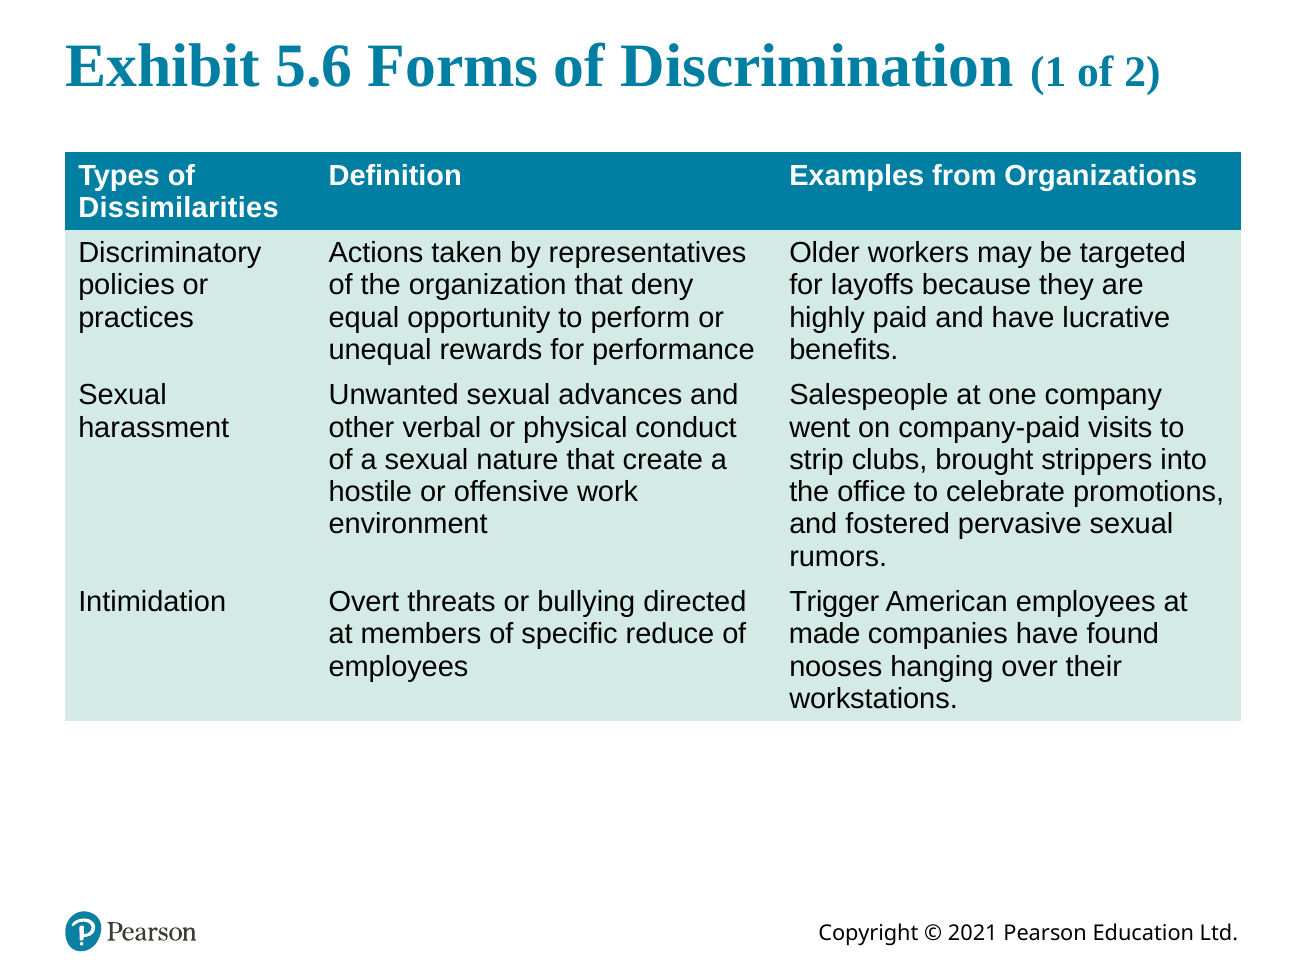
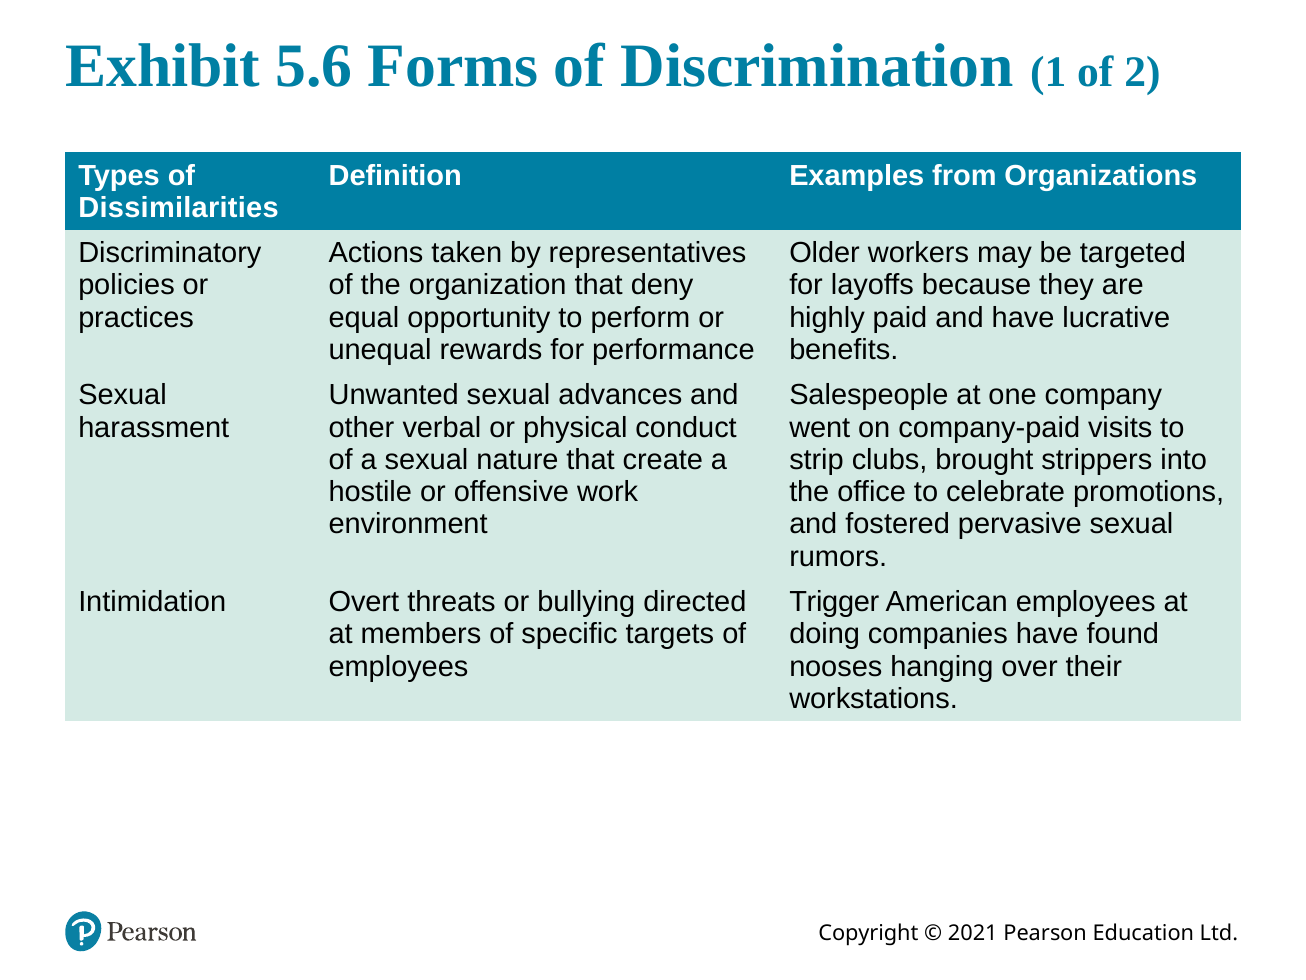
reduce: reduce -> targets
made: made -> doing
